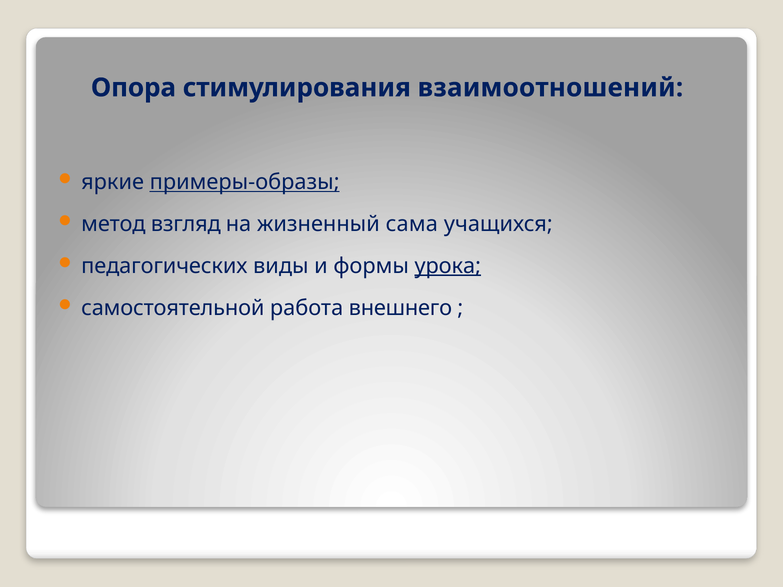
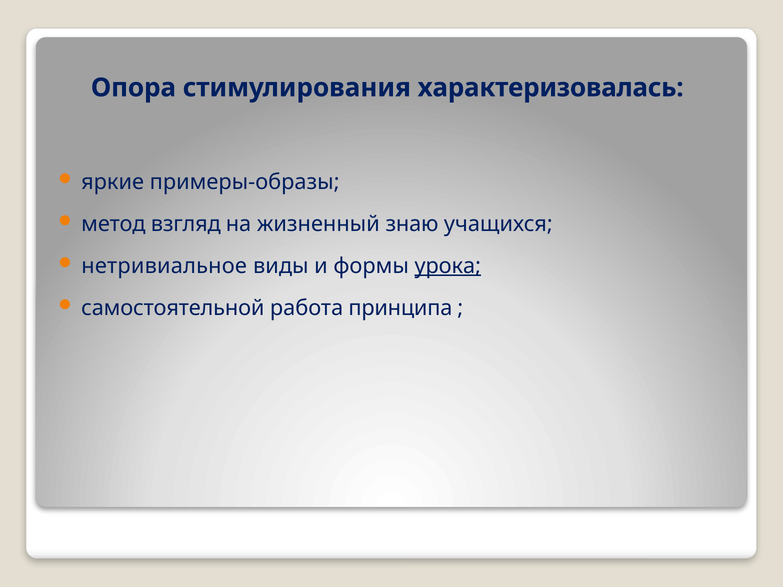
взаимоотношений: взаимоотношений -> характеризовалась
примеры-образы underline: present -> none
сама: сама -> знаю
педагогических: педагогических -> нетривиальное
внешнего: внешнего -> принципа
